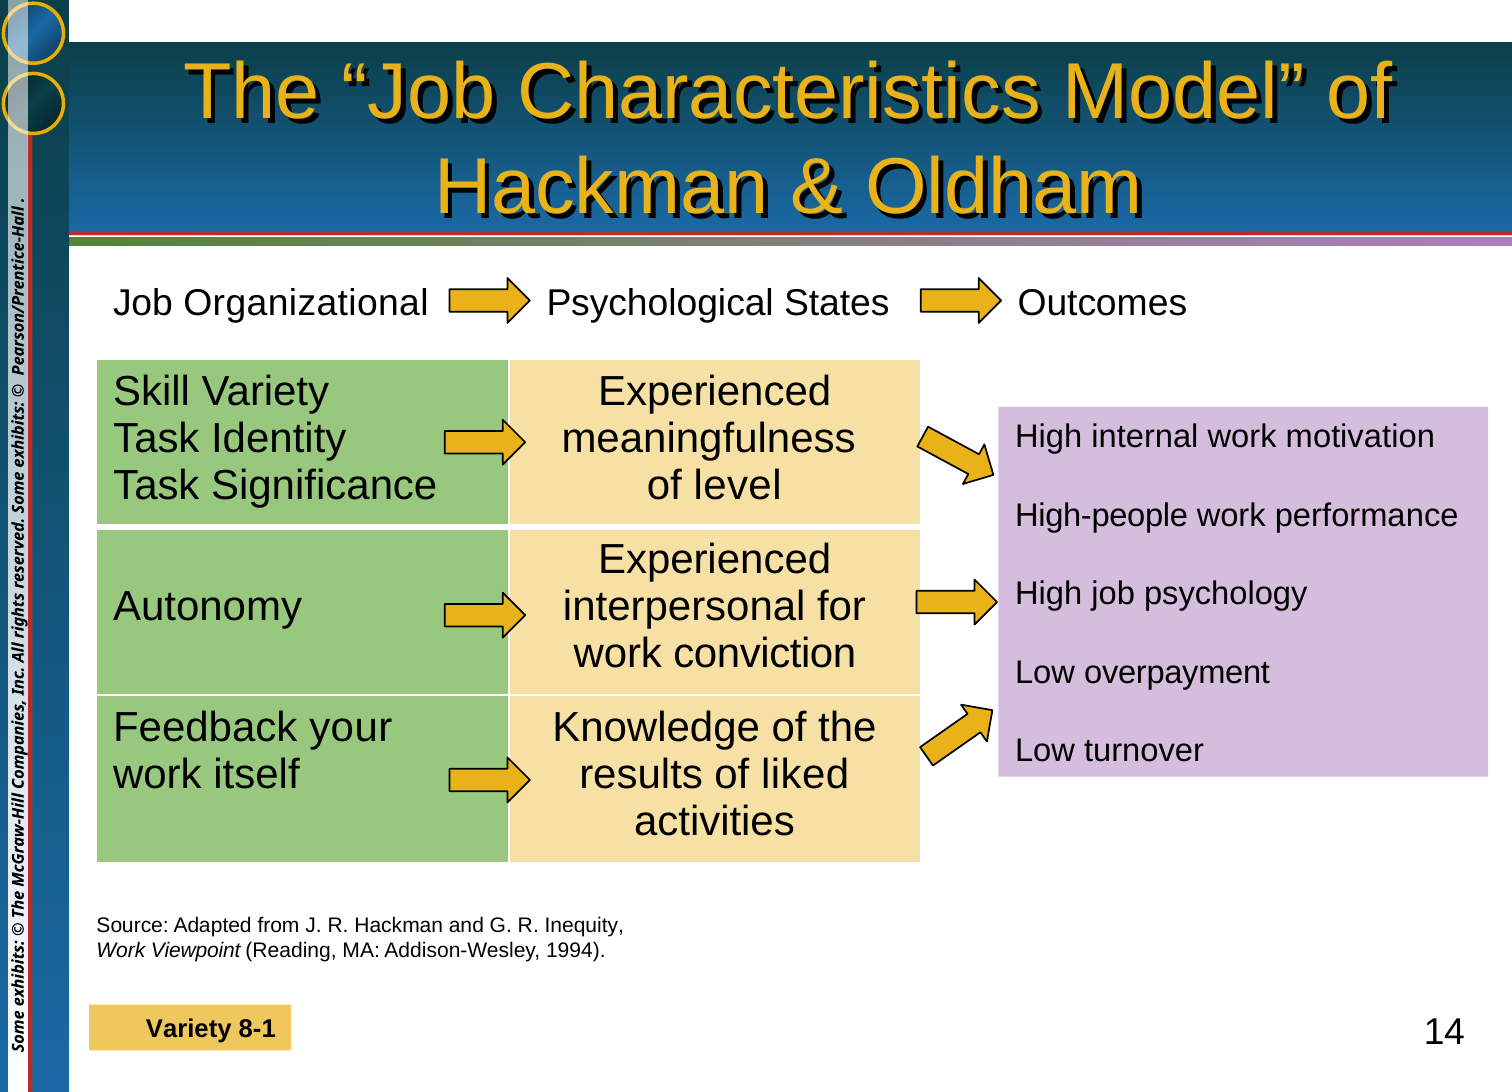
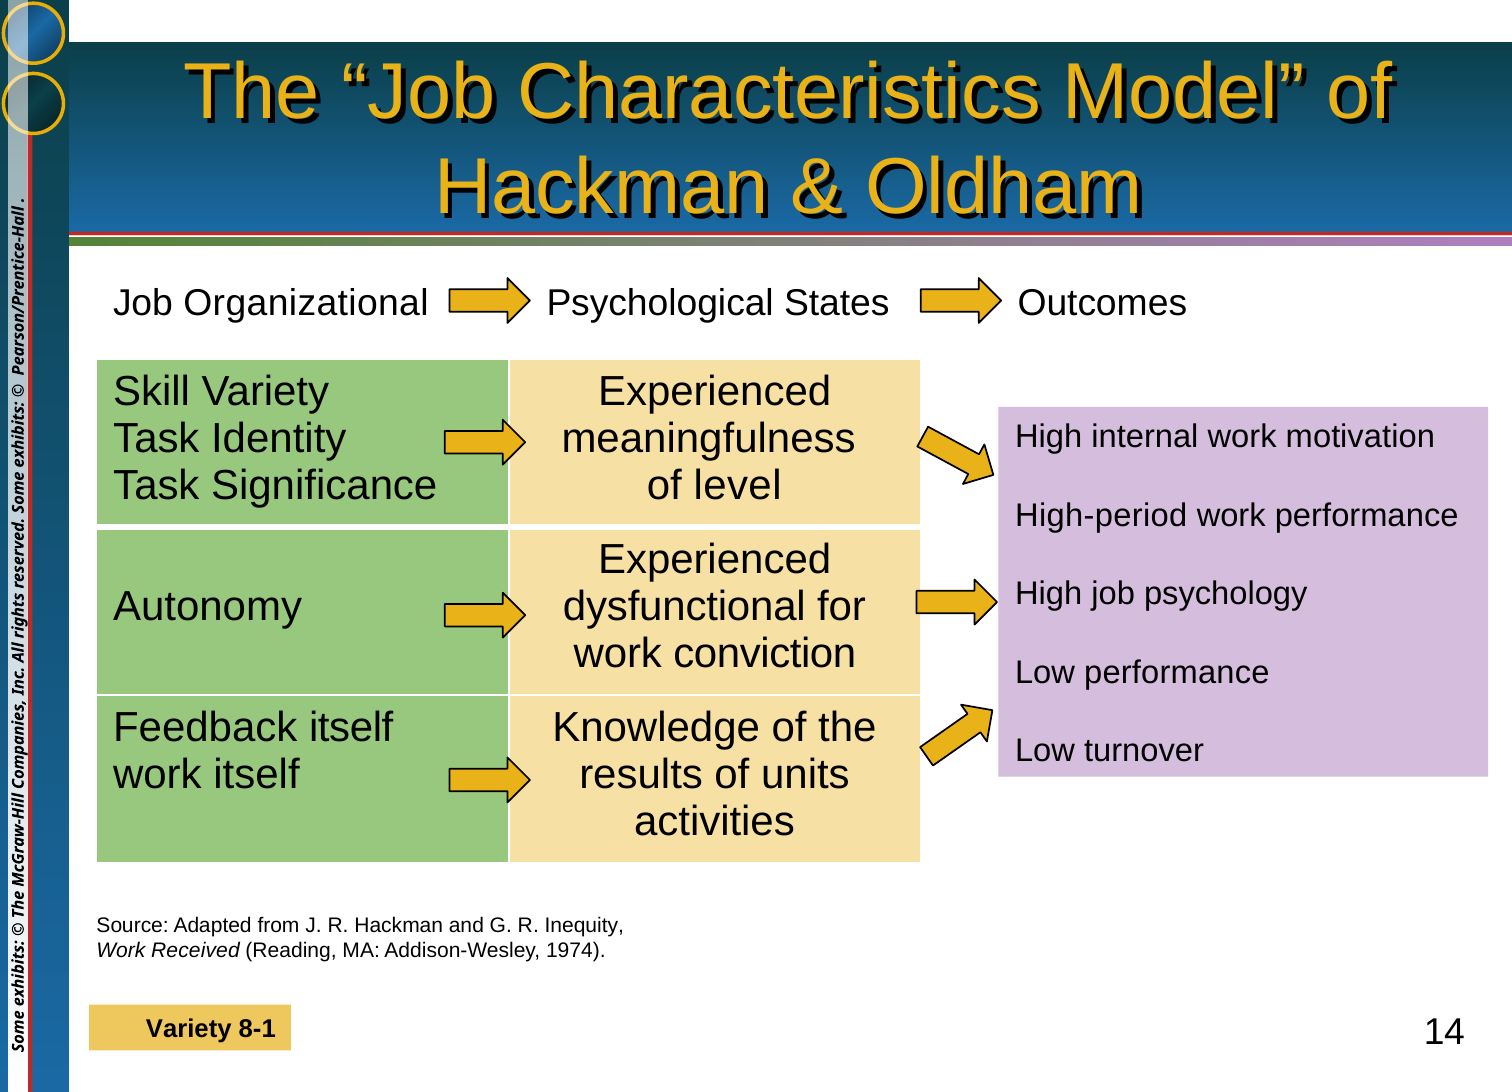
High-people: High-people -> High-period
interpersonal: interpersonal -> dysfunctional
Low overpayment: overpayment -> performance
Feedback your: your -> itself
liked: liked -> units
Viewpoint: Viewpoint -> Received
1994: 1994 -> 1974
